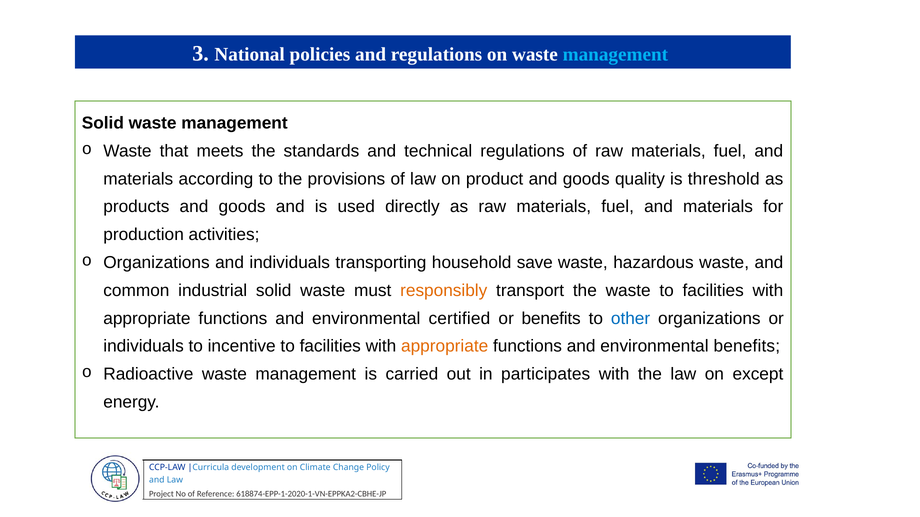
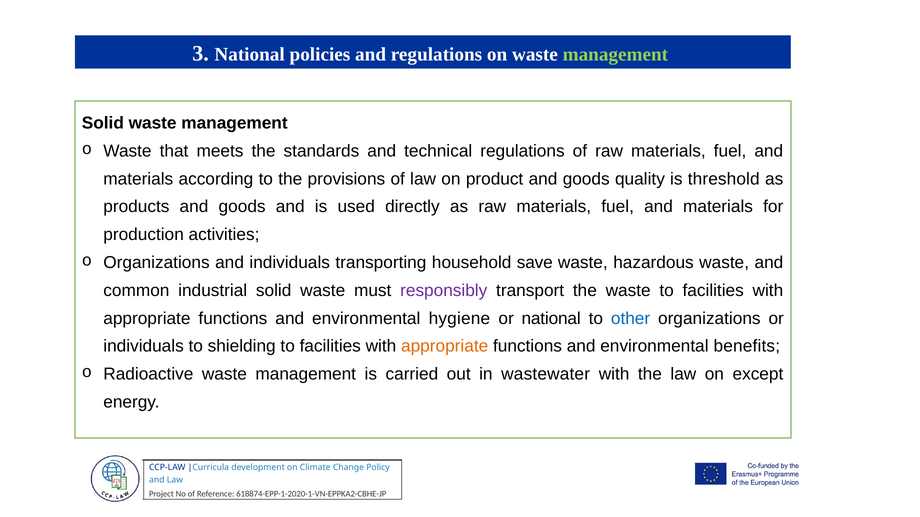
management at (615, 54) colour: light blue -> light green
responsibly colour: orange -> purple
certified: certified -> hygiene
or benefits: benefits -> national
incentive: incentive -> shielding
participates: participates -> wastewater
